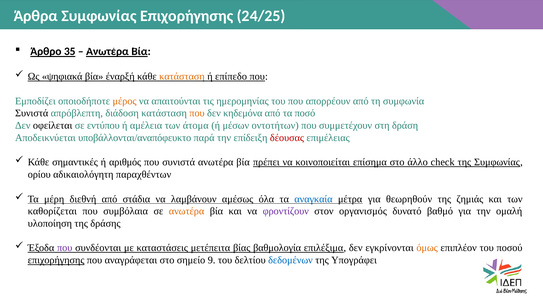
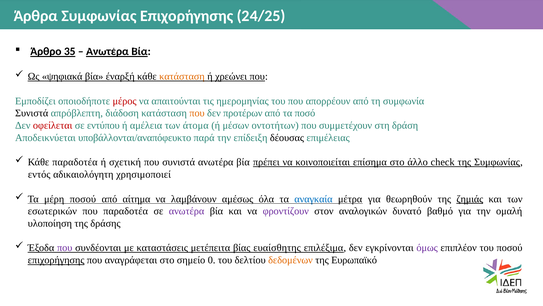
επίπεδο: επίπεδο -> χρεώνει
μέρος colour: orange -> red
κηδεμόνα: κηδεμόνα -> προτέρων
οφείλεται colour: black -> red
δέουσας colour: red -> black
Κάθε σημαντικές: σημαντικές -> παραδοτέα
αριθμός: αριθμός -> σχετική
ορίου: ορίου -> εντός
παραχθέντων: παραχθέντων -> χρησιμοποιεί
μέρη διεθνή: διεθνή -> ποσού
στάδια: στάδια -> αίτημα
ζημιάς underline: none -> present
καθορίζεται: καθορίζεται -> εσωτερικών
που συμβόλαια: συμβόλαια -> παραδοτέα
ανωτέρα at (187, 211) colour: orange -> purple
οργανισμός: οργανισμός -> αναλογικών
βαθμολογία: βαθμολογία -> ευαίσθητης
όμως colour: orange -> purple
9: 9 -> 0
δεδομένων colour: blue -> orange
Υπογράφει: Υπογράφει -> Ευρωπαϊκό
